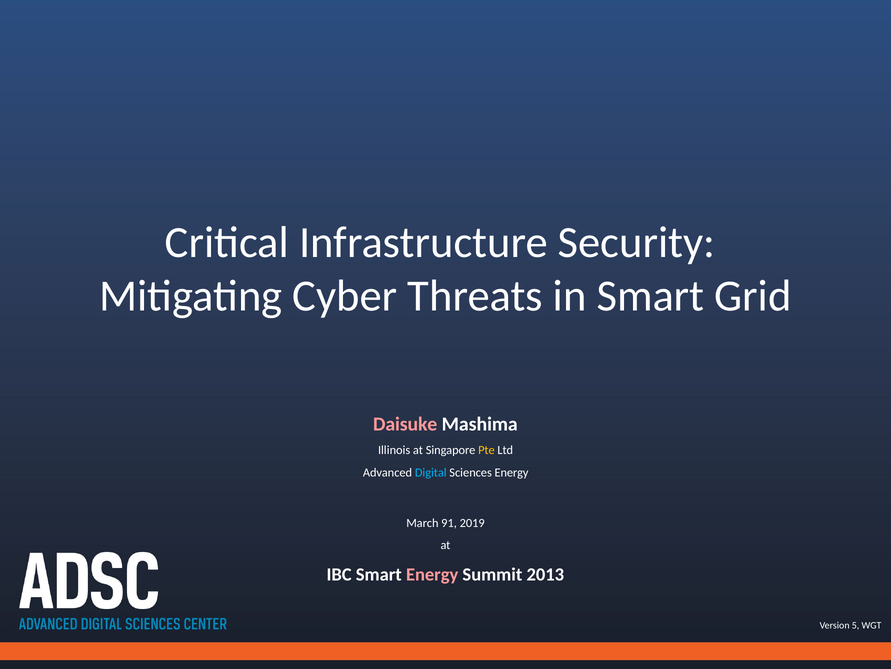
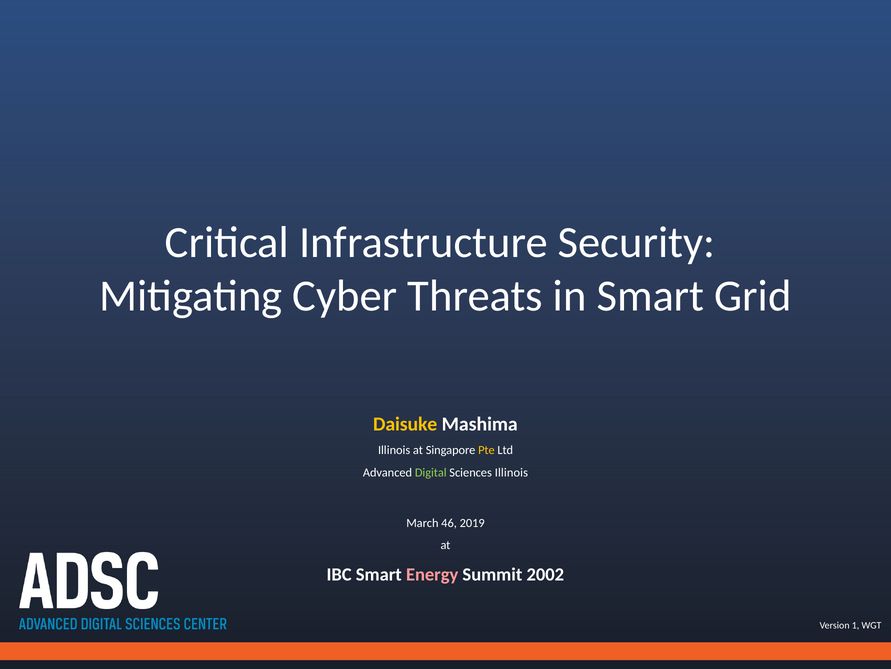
Daisuke colour: pink -> yellow
Digital colour: light blue -> light green
Sciences Energy: Energy -> Illinois
91: 91 -> 46
2013: 2013 -> 2002
5: 5 -> 1
